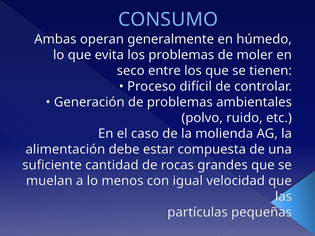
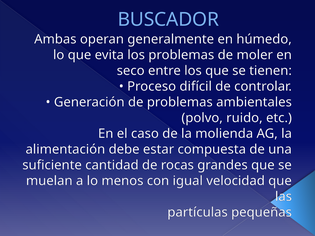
CONSUMO: CONSUMO -> BUSCADOR
